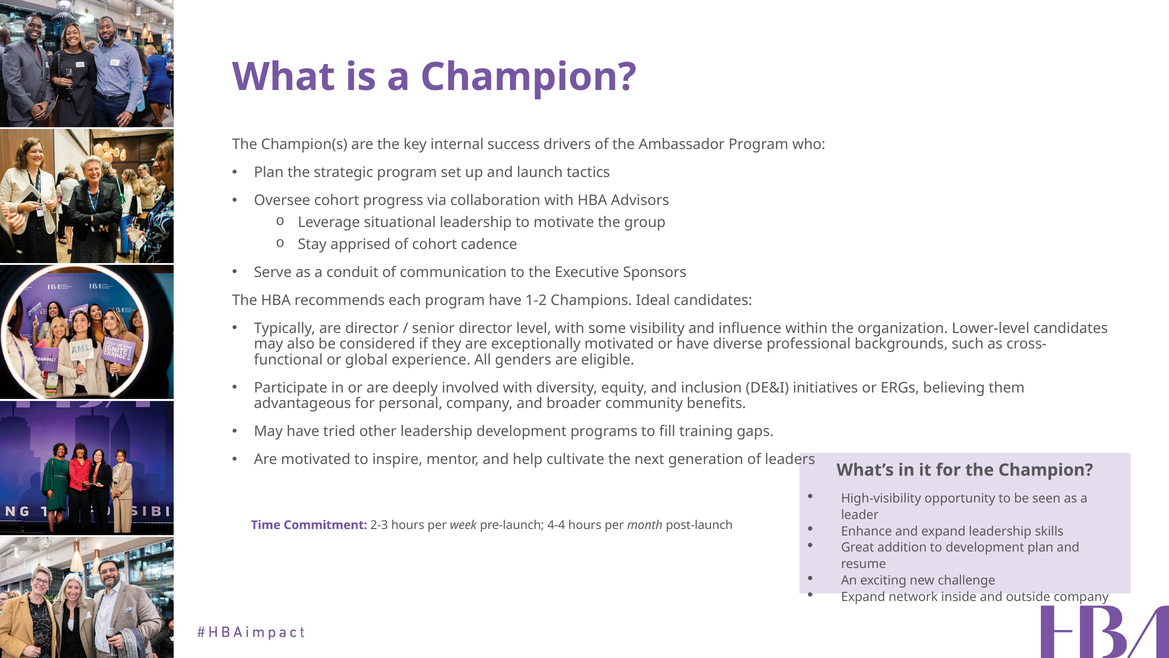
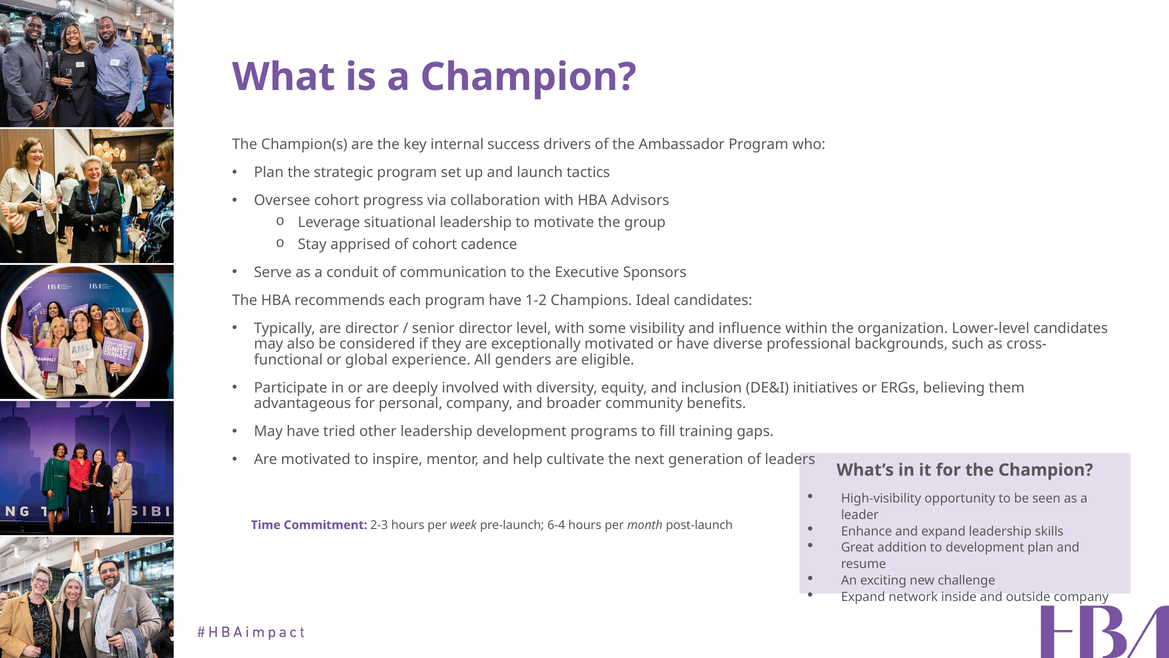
4-4: 4-4 -> 6-4
